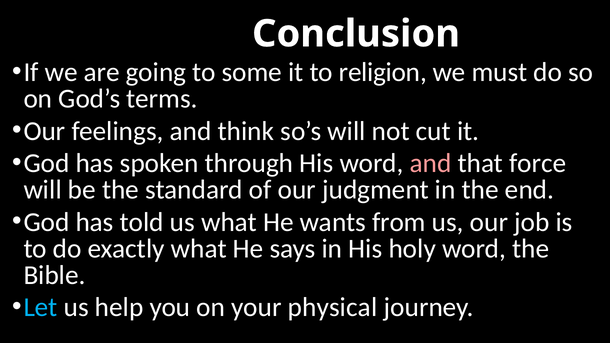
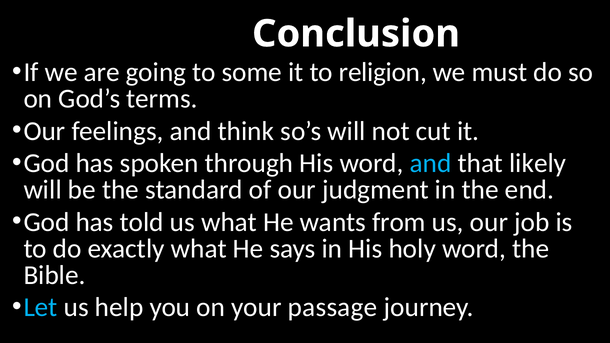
and at (431, 163) colour: pink -> light blue
force: force -> likely
physical: physical -> passage
